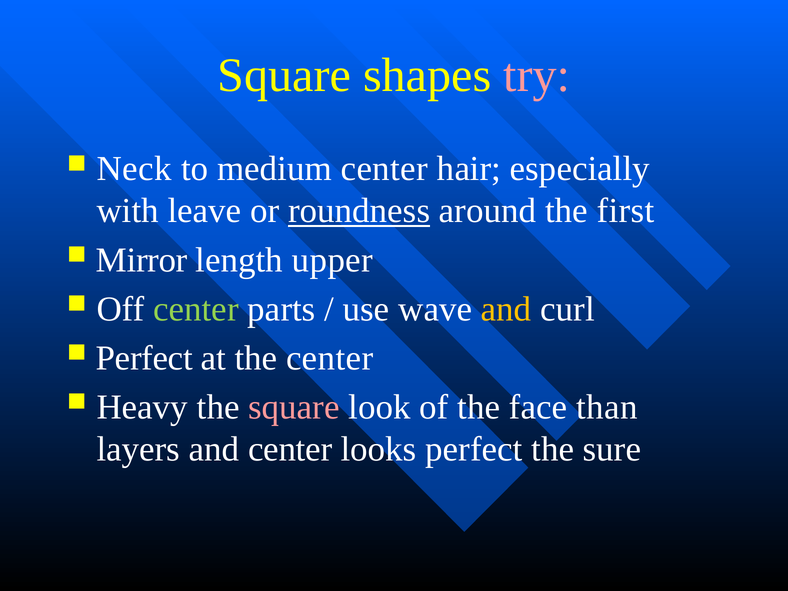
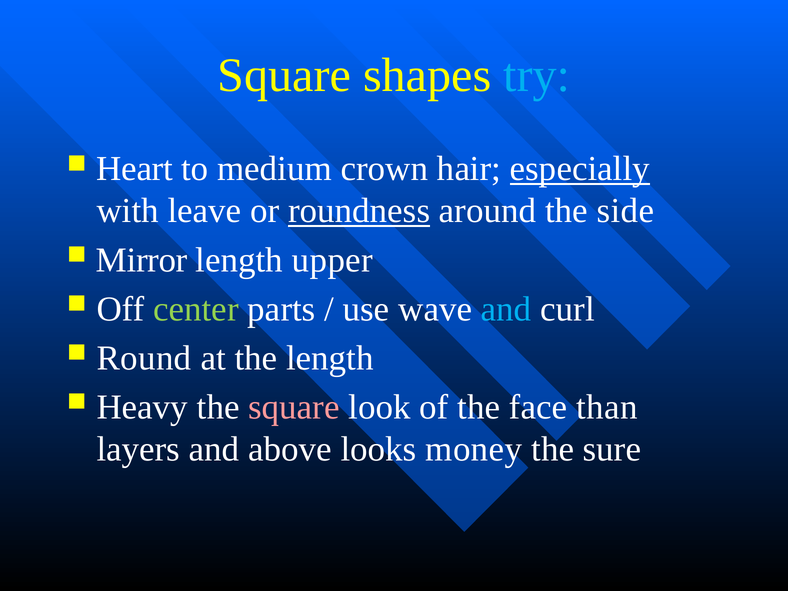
try colour: pink -> light blue
Neck: Neck -> Heart
medium center: center -> crown
especially underline: none -> present
first: first -> side
and at (506, 309) colour: yellow -> light blue
Perfect at (144, 358): Perfect -> Round
the center: center -> length
and center: center -> above
looks perfect: perfect -> money
